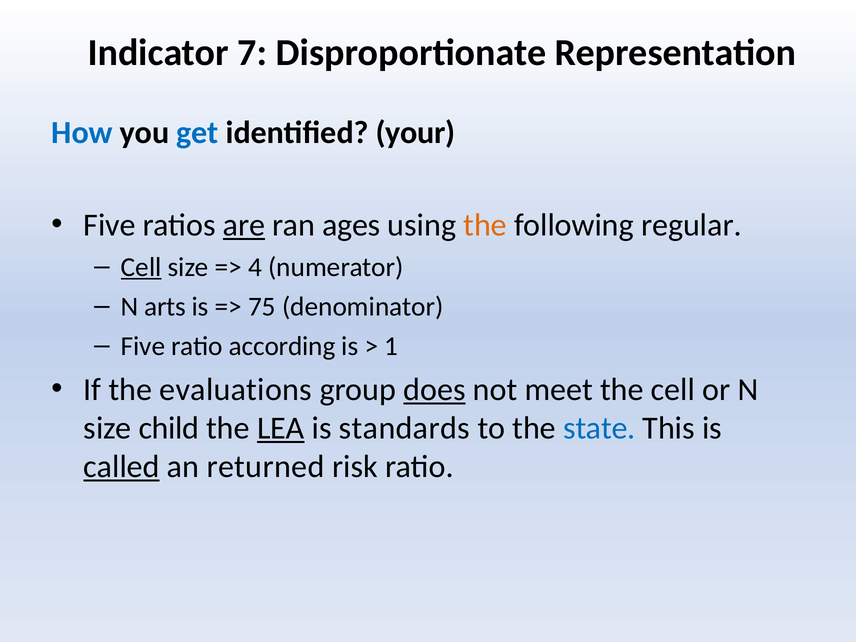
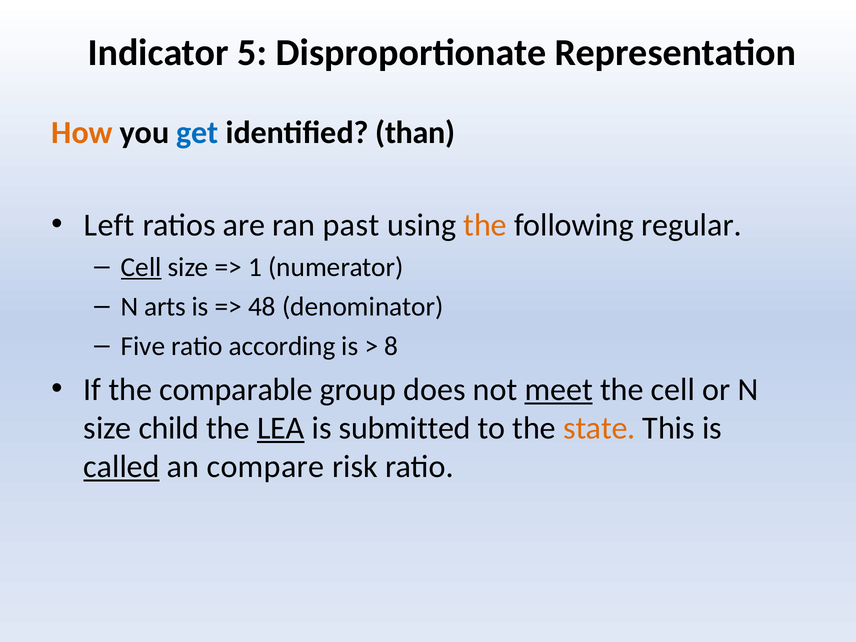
7: 7 -> 5
How colour: blue -> orange
your: your -> than
Five at (109, 225): Five -> Left
are underline: present -> none
ages: ages -> past
4: 4 -> 1
75: 75 -> 48
1: 1 -> 8
evaluations: evaluations -> comparable
does underline: present -> none
meet underline: none -> present
standards: standards -> submitted
state colour: blue -> orange
returned: returned -> compare
